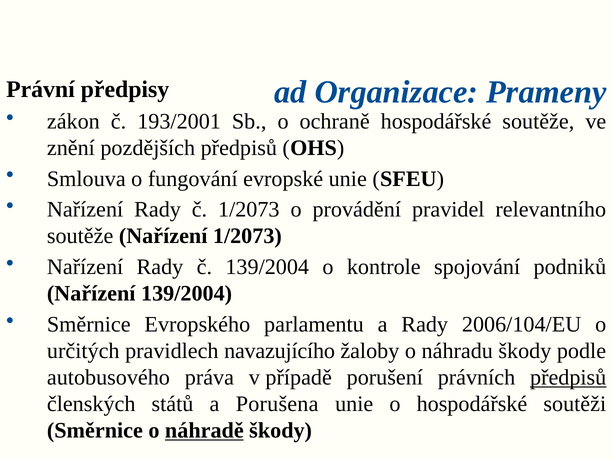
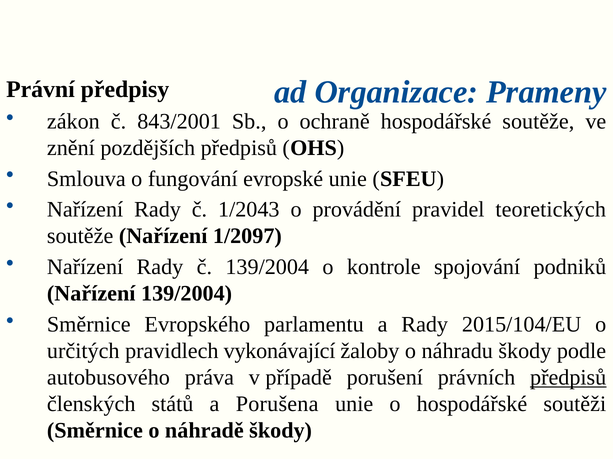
193/2001: 193/2001 -> 843/2001
č 1/2073: 1/2073 -> 1/2043
relevantního: relevantního -> teoretických
Nařízení 1/2073: 1/2073 -> 1/2097
2006/104/EU: 2006/104/EU -> 2015/104/EU
navazujícího: navazujícího -> vykonávající
náhradě underline: present -> none
